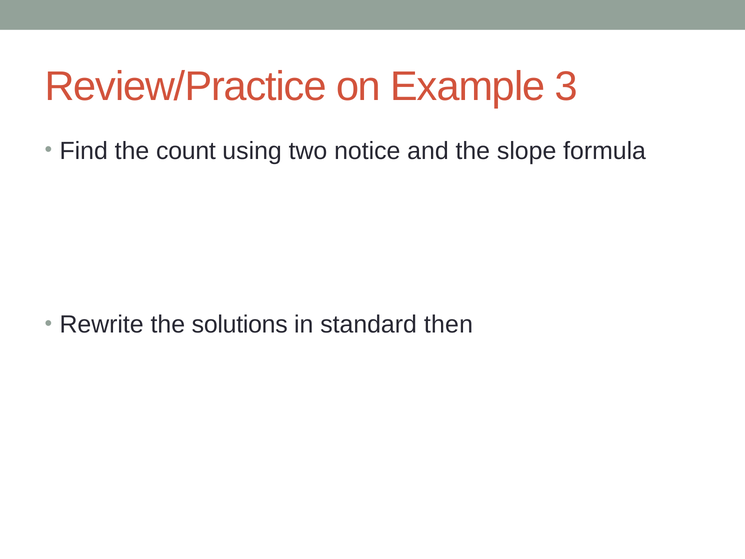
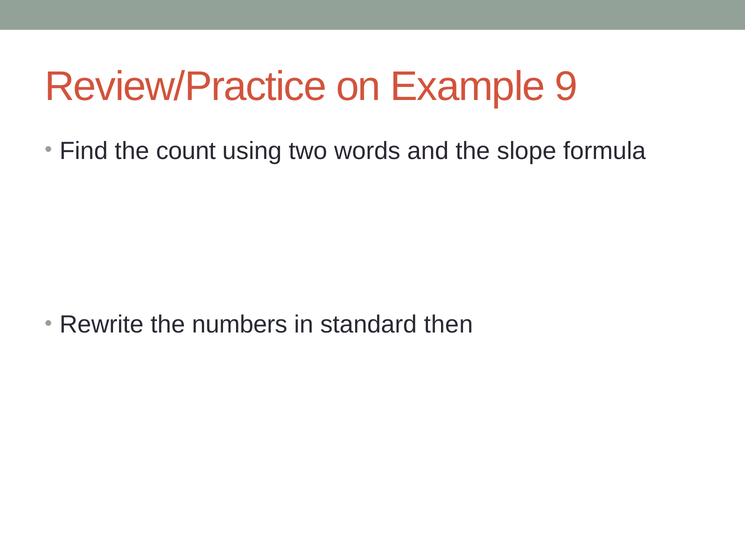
3: 3 -> 9
notice: notice -> words
solutions: solutions -> numbers
